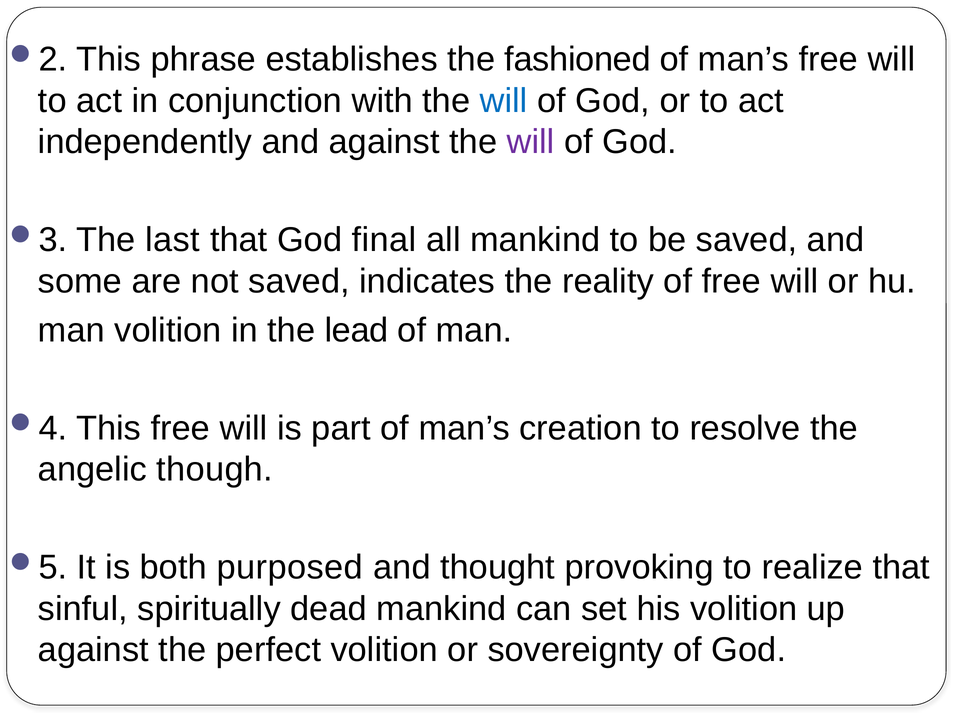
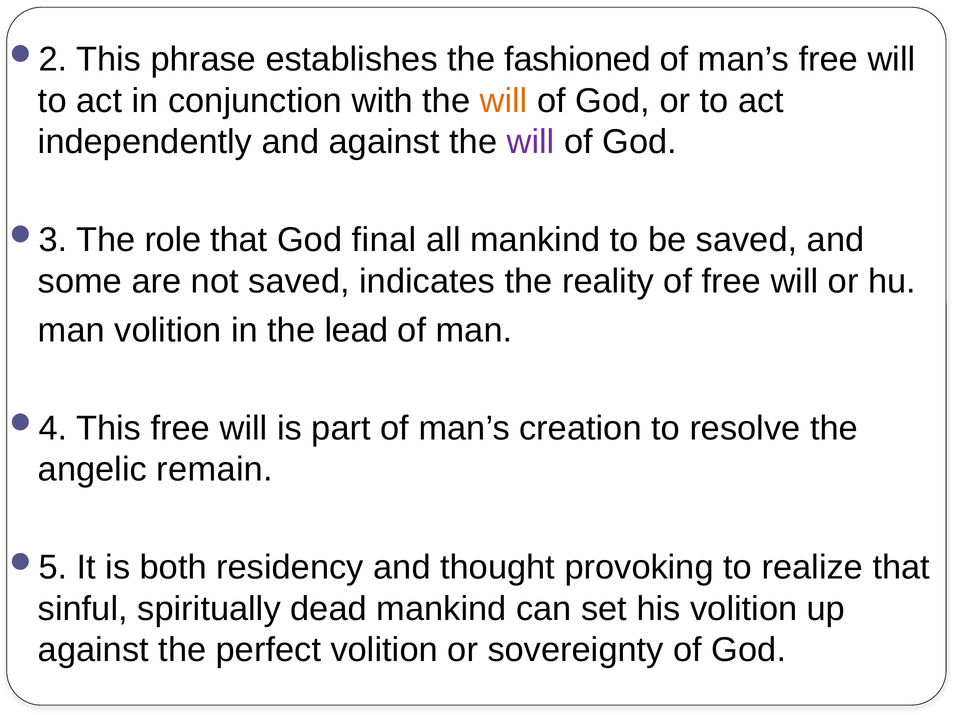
will at (504, 101) colour: blue -> orange
last: last -> role
though: though -> remain
purposed: purposed -> residency
